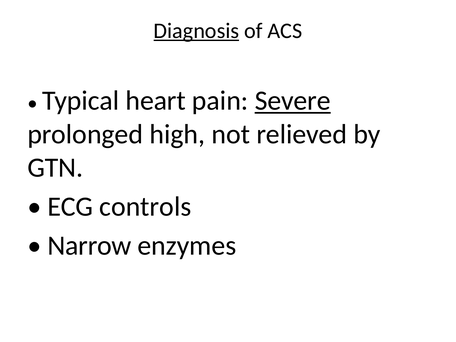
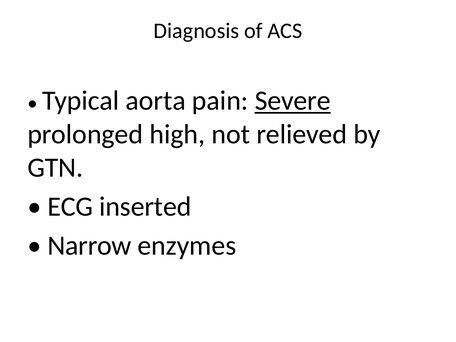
Diagnosis underline: present -> none
heart: heart -> aorta
controls: controls -> inserted
